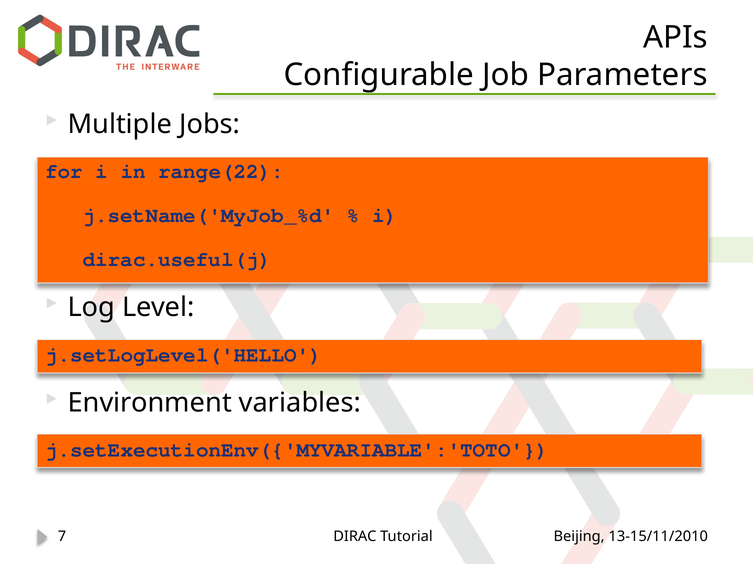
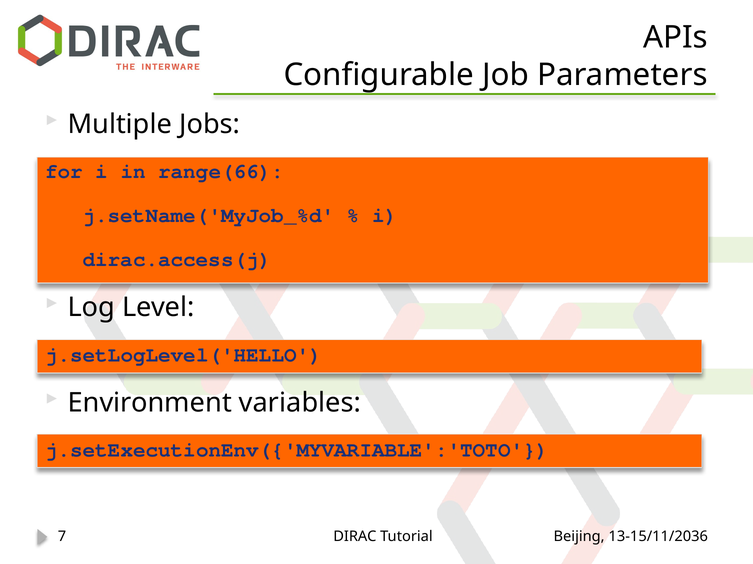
range(22: range(22 -> range(66
dirac.useful(j: dirac.useful(j -> dirac.access(j
13-15/11/2010: 13-15/11/2010 -> 13-15/11/2036
